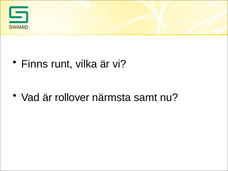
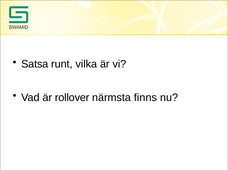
Finns: Finns -> Satsa
samt: samt -> finns
